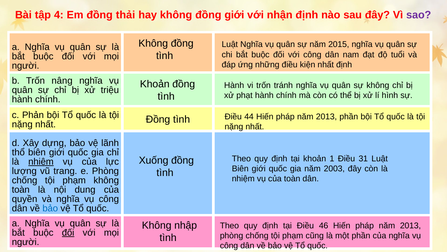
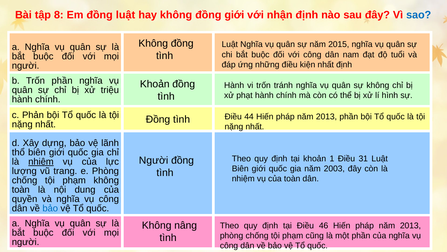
4: 4 -> 8
đồng thải: thải -> luật
sao colour: purple -> blue
Trốn nâng: nâng -> phần
Xuống at (154, 160): Xuống -> Người
nhập: nhập -> nâng
đối at (68, 232) underline: present -> none
